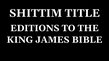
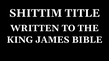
EDITIONS: EDITIONS -> WRITTEN
